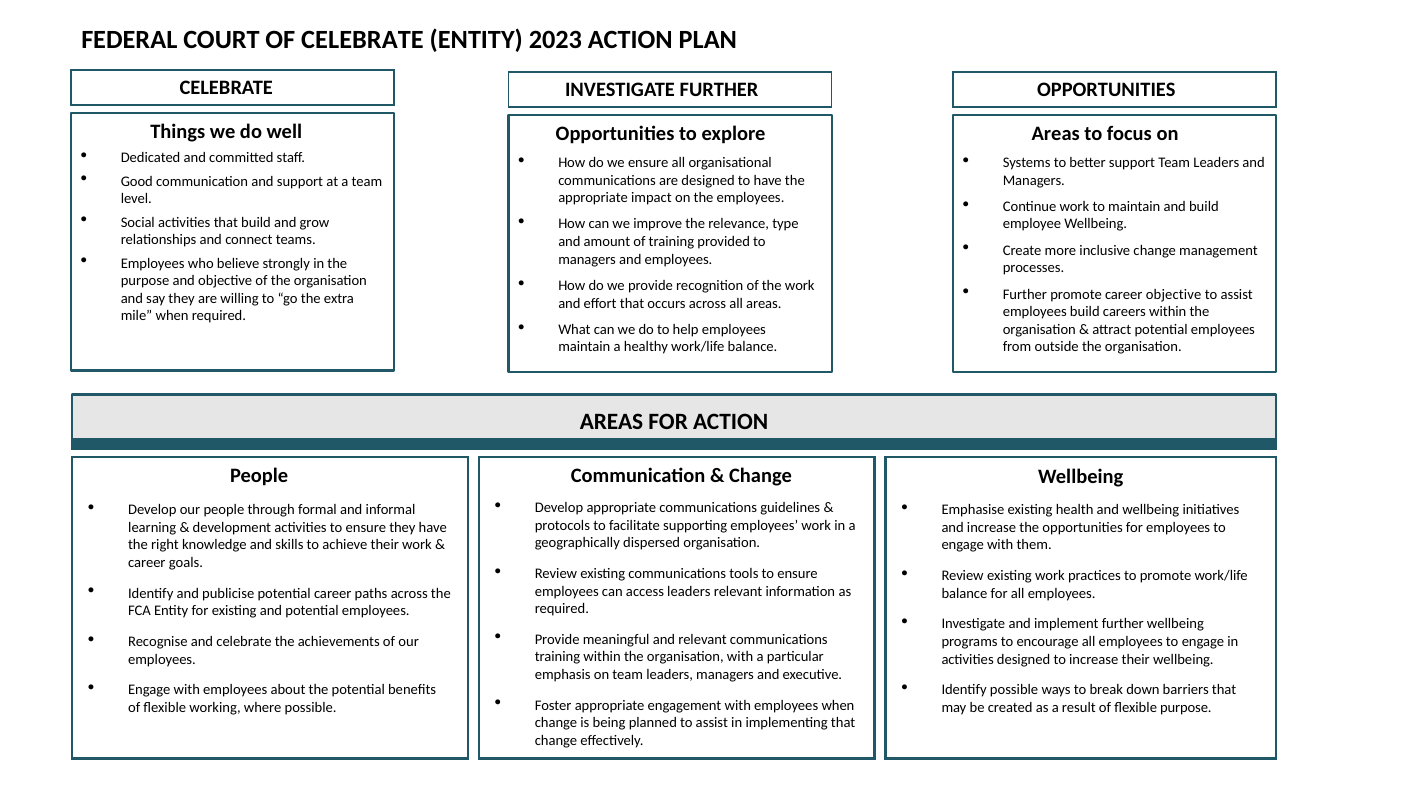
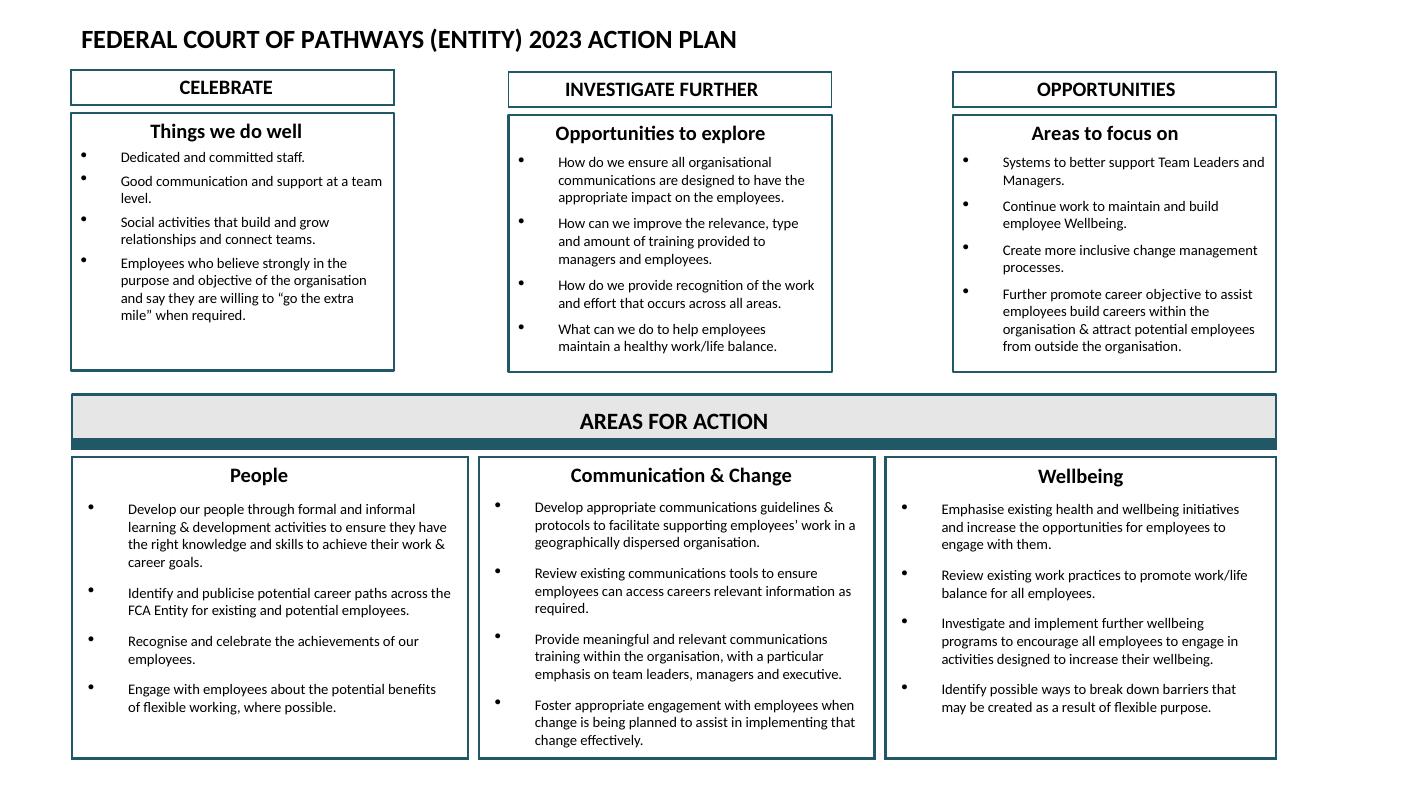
OF CELEBRATE: CELEBRATE -> PATHWAYS
access leaders: leaders -> careers
